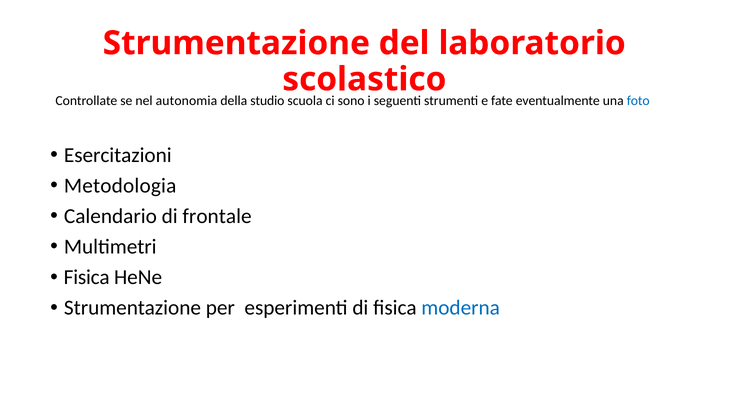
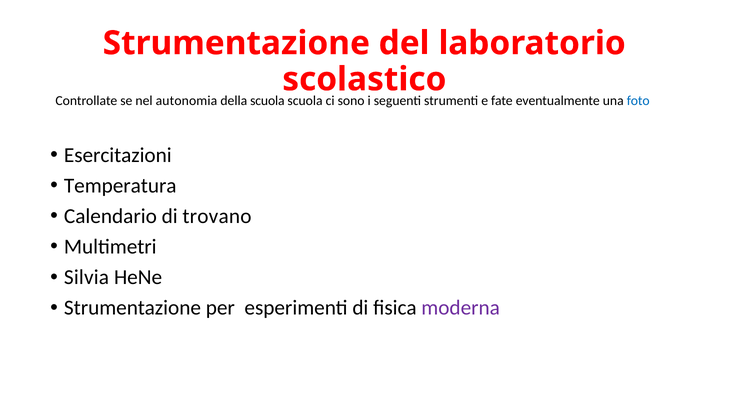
della studio: studio -> scuola
Metodologia: Metodologia -> Temperatura
frontale: frontale -> trovano
Fisica at (87, 277): Fisica -> Silvia
moderna colour: blue -> purple
